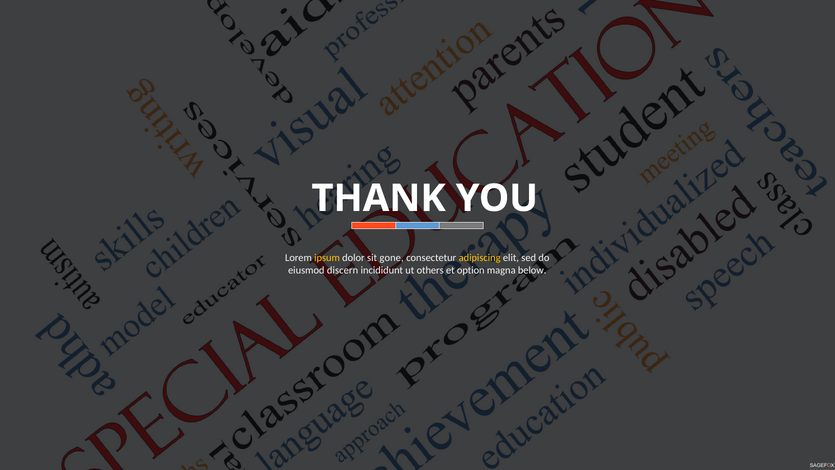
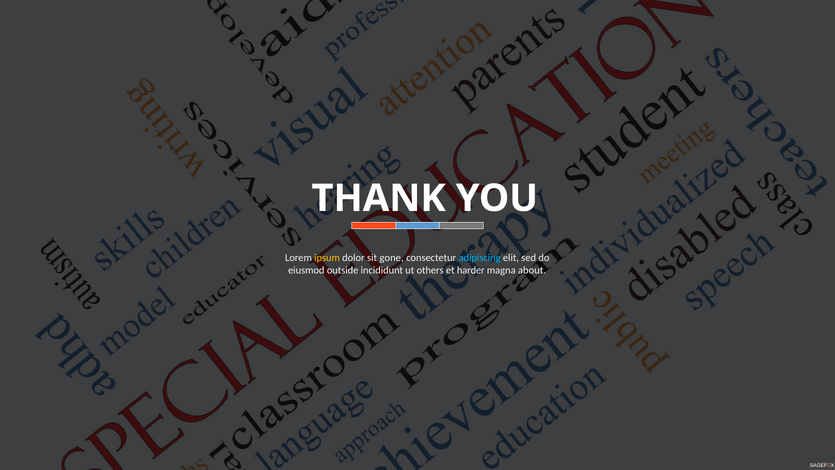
adipiscing colour: yellow -> light blue
discern: discern -> outside
option: option -> harder
below: below -> about
